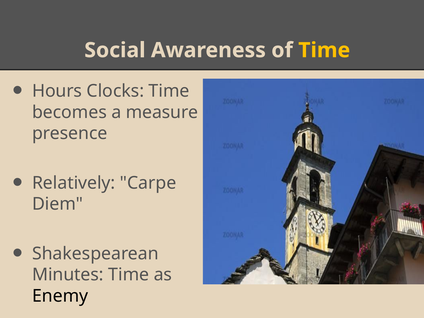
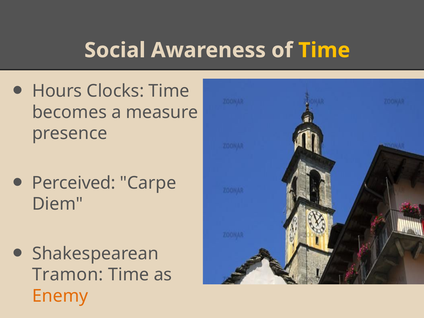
Relatively: Relatively -> Perceived
Minutes: Minutes -> Tramon
Enemy colour: black -> orange
